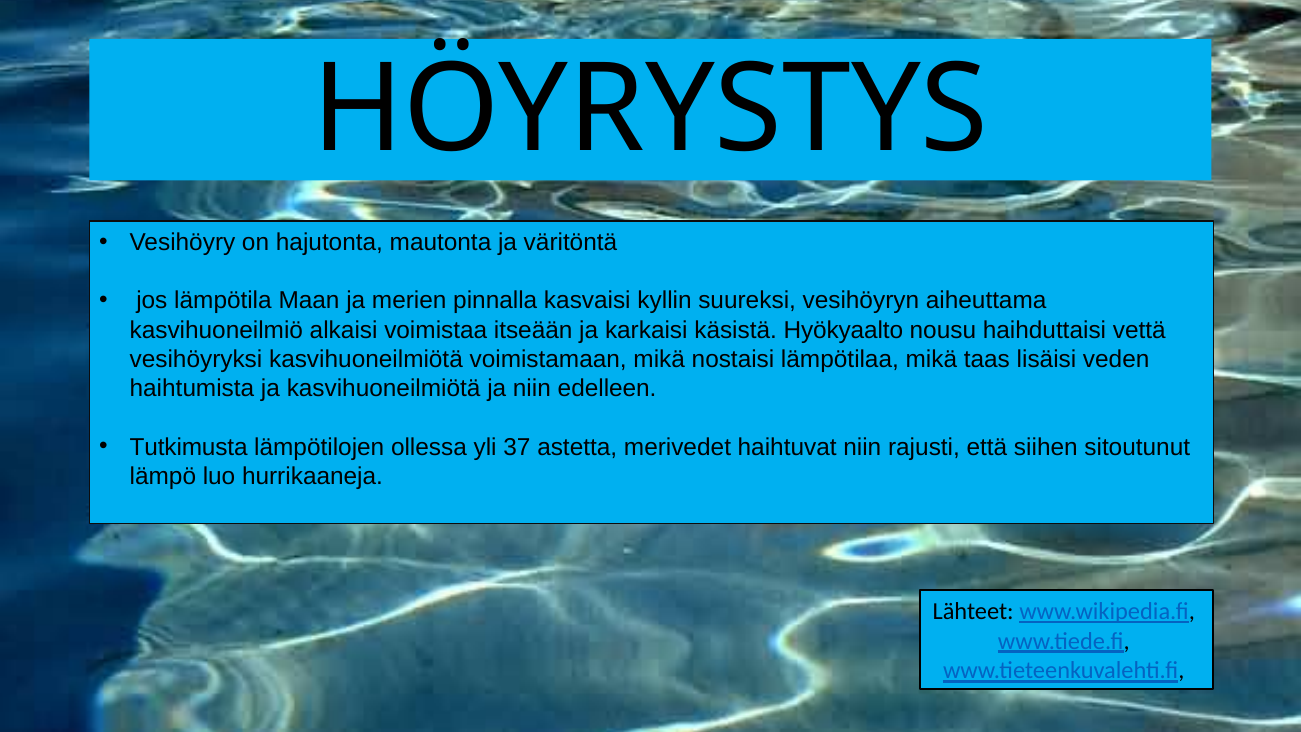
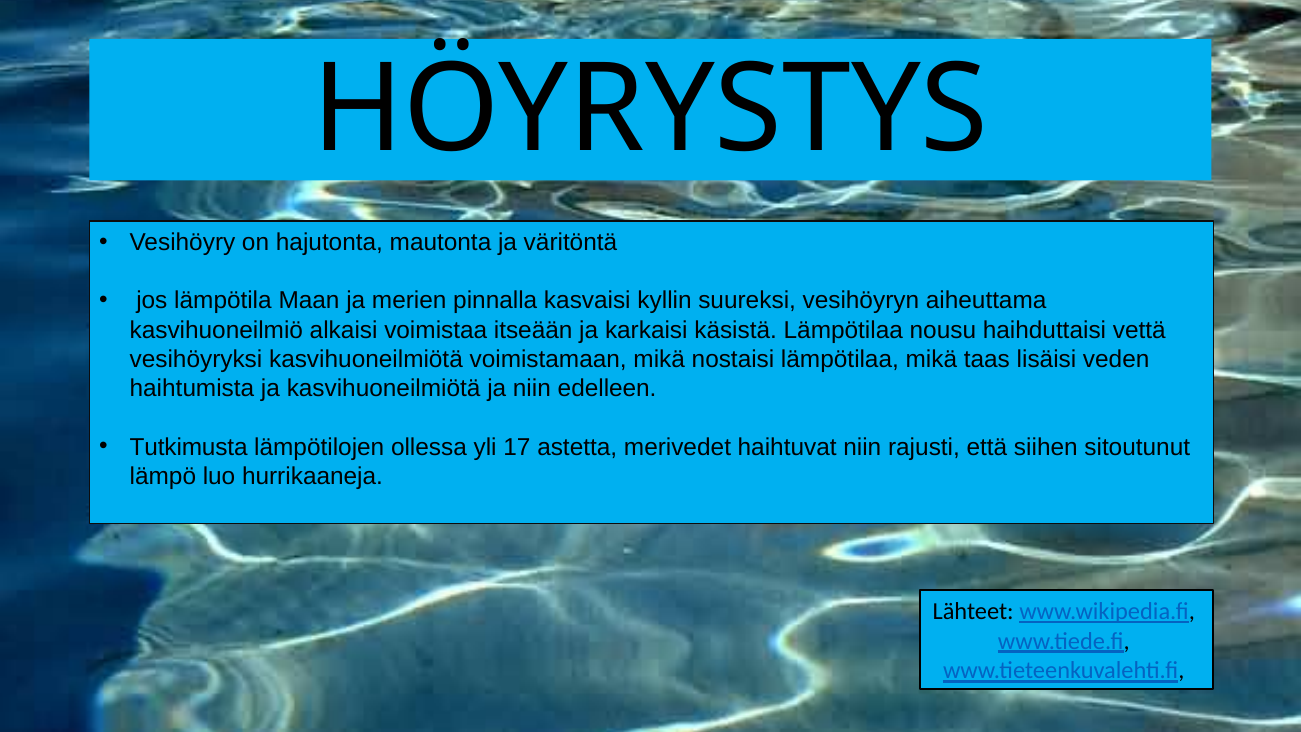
käsistä Hyökyaalto: Hyökyaalto -> Lämpötilaa
37: 37 -> 17
